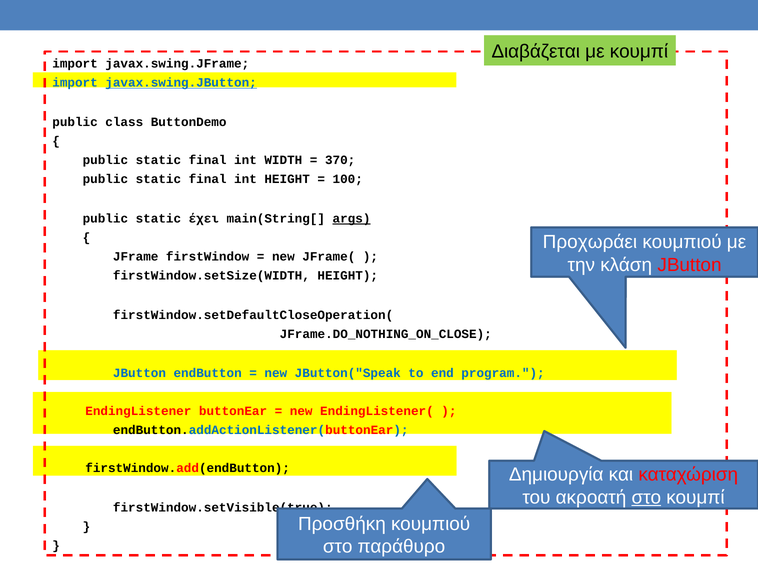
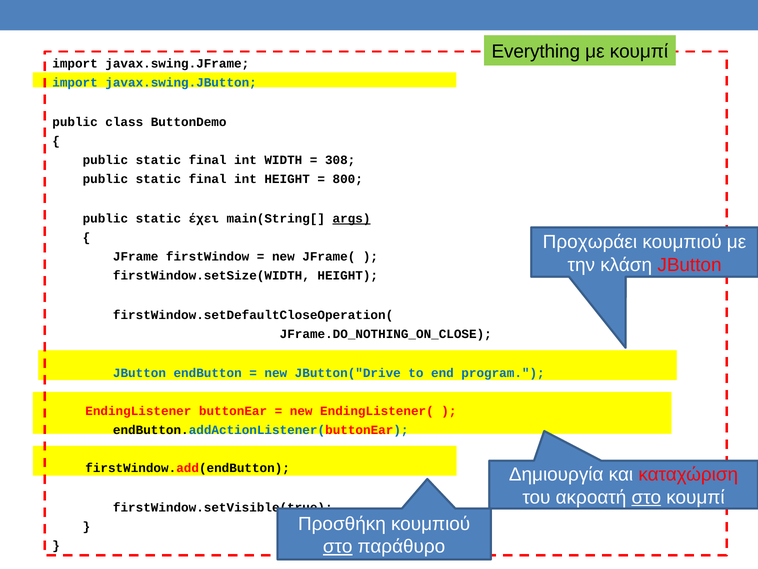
Διαβάζεται: Διαβάζεται -> Everything
javax.swing.JButton underline: present -> none
370: 370 -> 308
100: 100 -> 800
JButton("Speak: JButton("Speak -> JButton("Drive
στο at (338, 546) underline: none -> present
